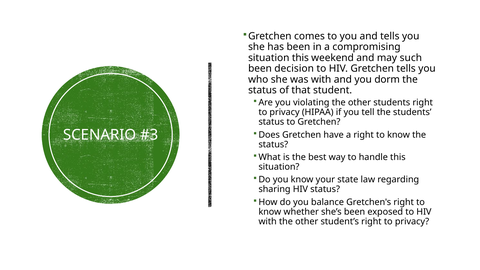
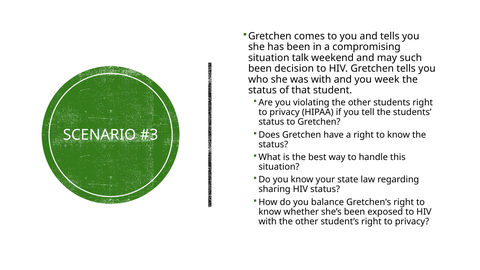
situation this: this -> talk
dorm: dorm -> week
